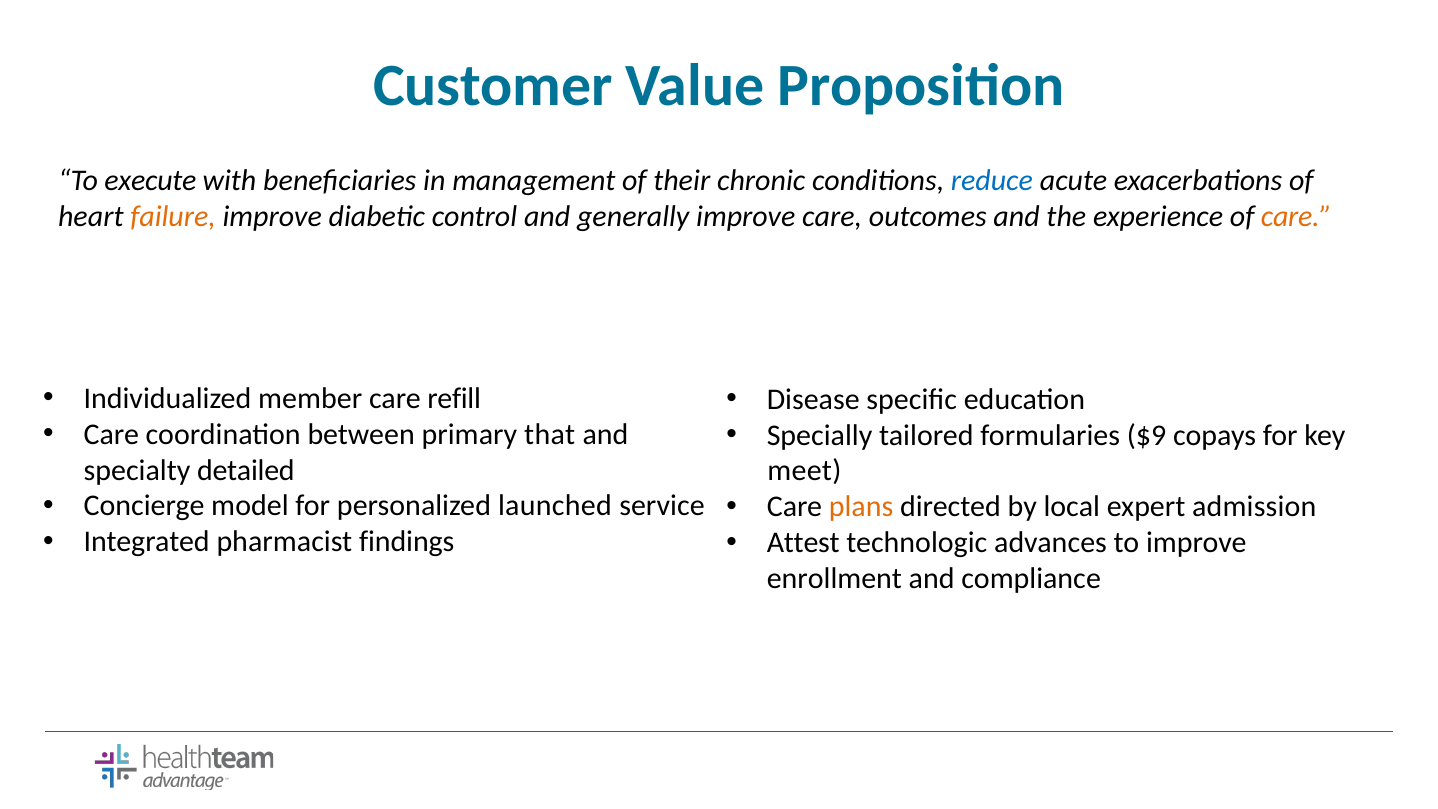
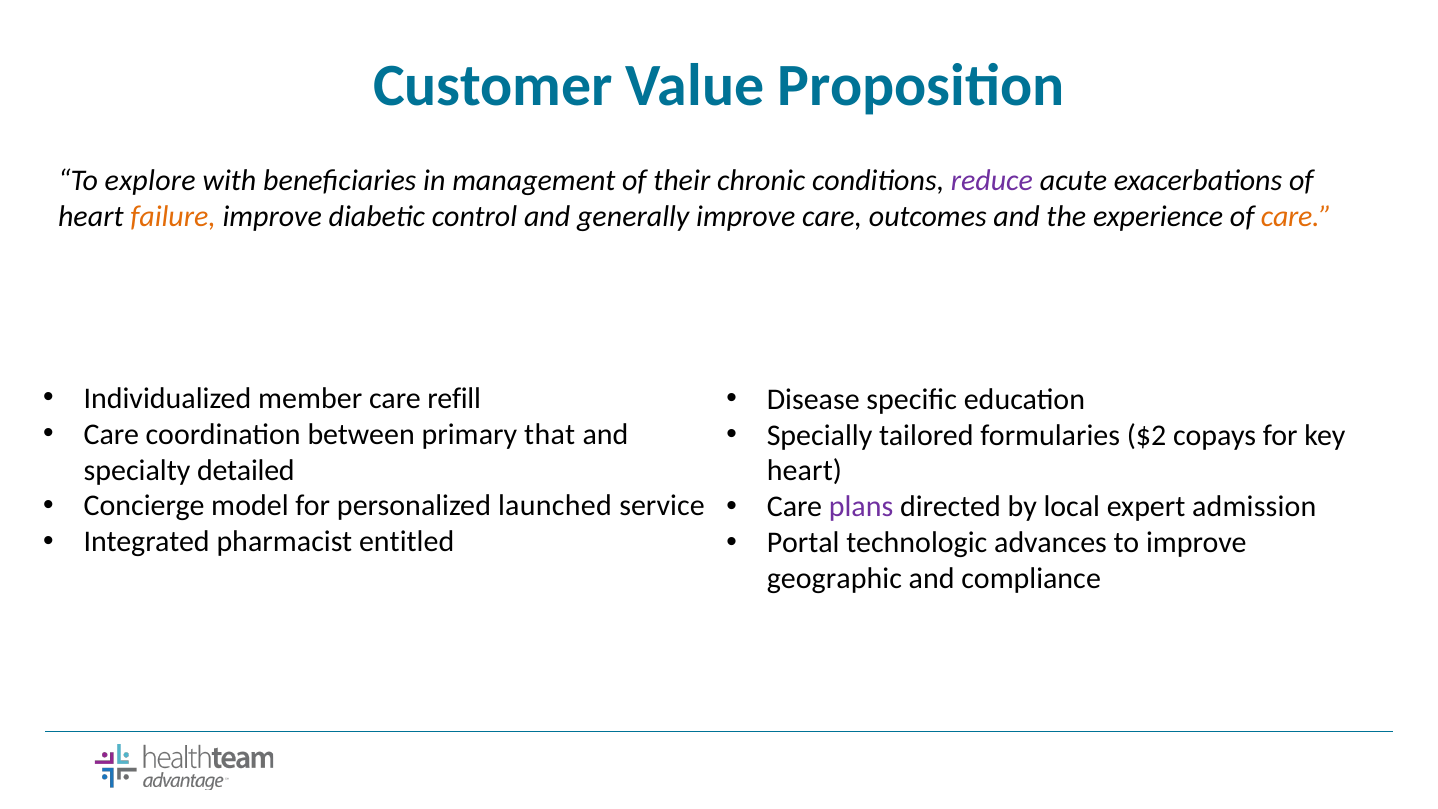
execute: execute -> explore
reduce colour: blue -> purple
$9: $9 -> $2
meet at (804, 471): meet -> heart
plans colour: orange -> purple
findings: findings -> entitled
Attest: Attest -> Portal
enrollment: enrollment -> geographic
